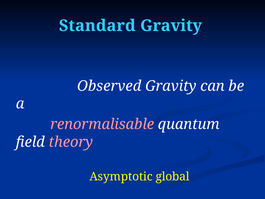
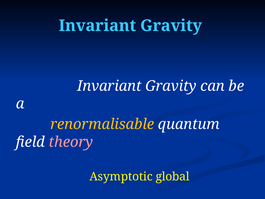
Standard at (97, 26): Standard -> Invariant
Observed at (109, 86): Observed -> Invariant
renormalisable colour: pink -> yellow
